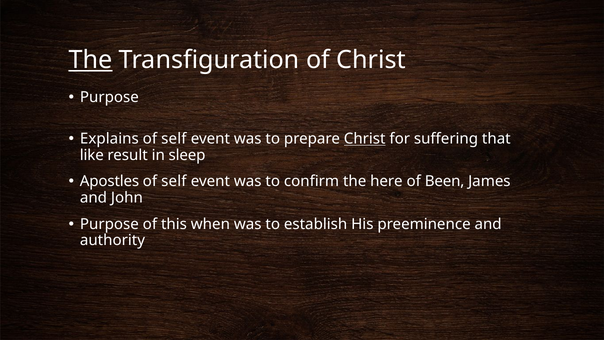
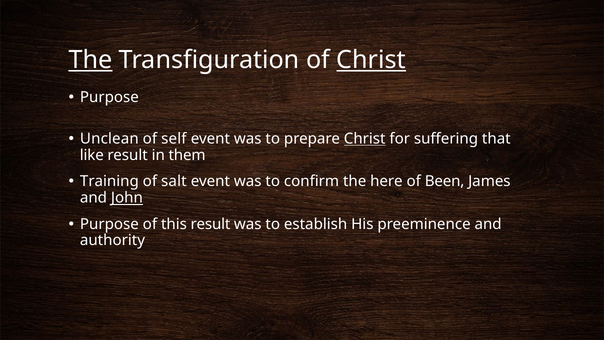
Christ at (371, 60) underline: none -> present
Explains: Explains -> Unclean
sleep: sleep -> them
Apostles: Apostles -> Training
self at (174, 181): self -> salt
John underline: none -> present
this when: when -> result
